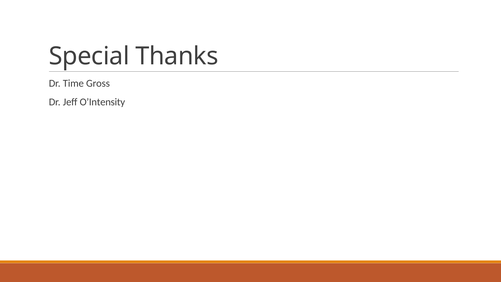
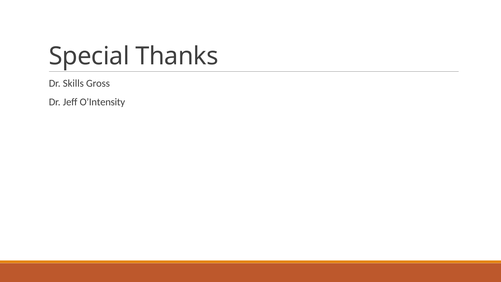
Time: Time -> Skills
